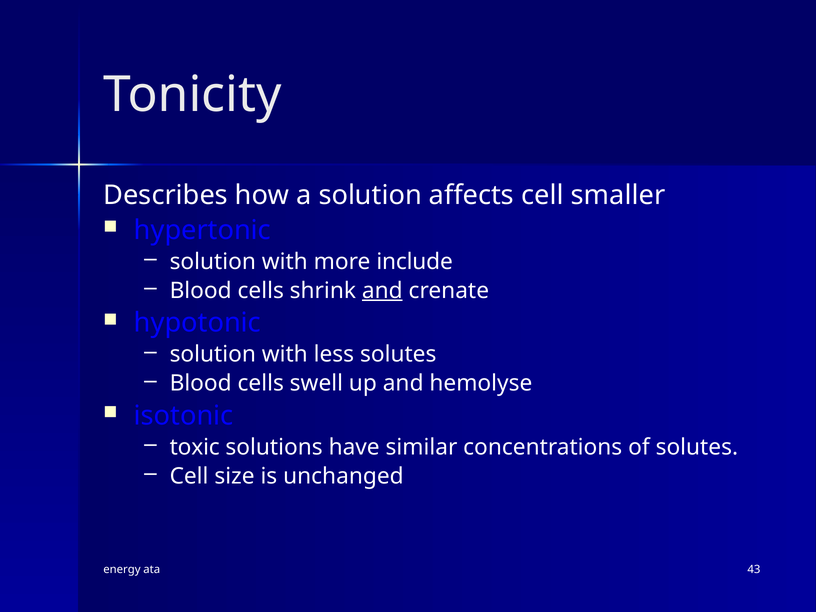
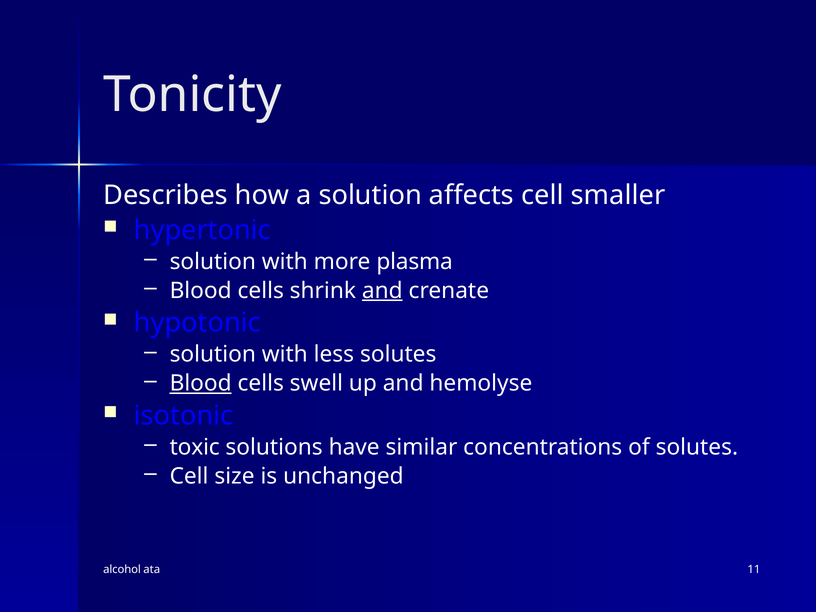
include: include -> plasma
Blood at (201, 383) underline: none -> present
energy: energy -> alcohol
43: 43 -> 11
